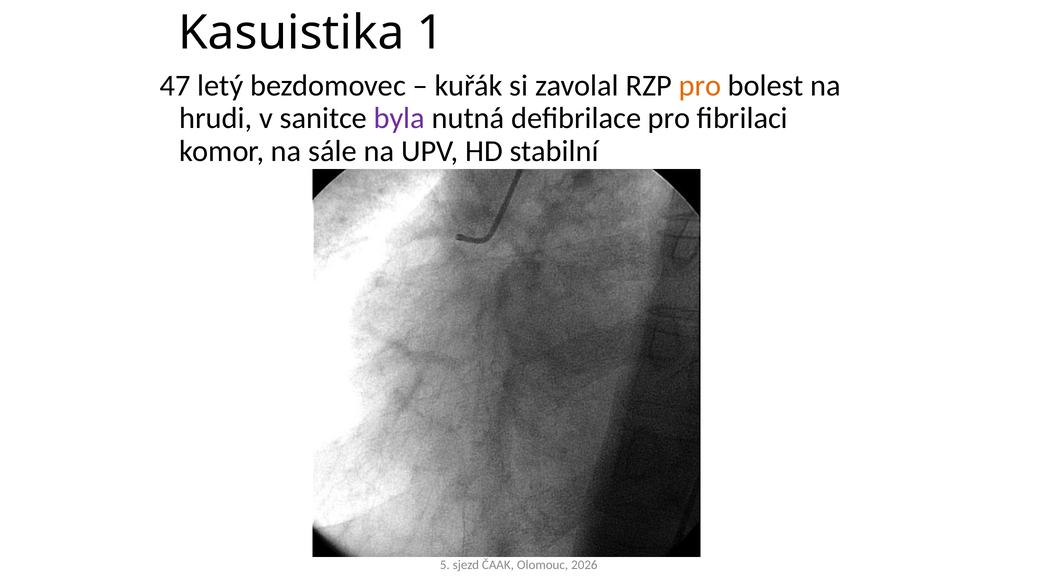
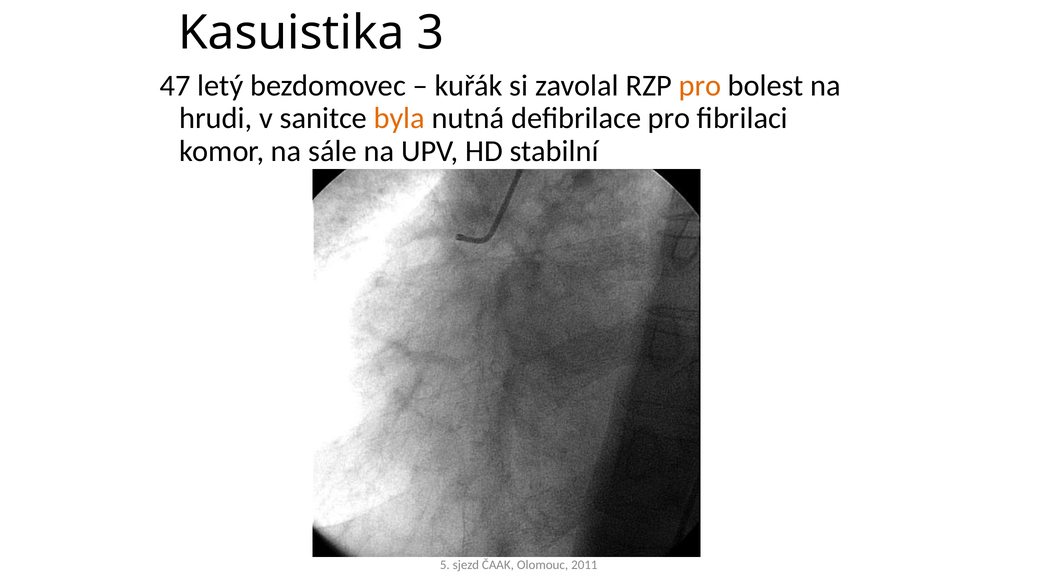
1: 1 -> 3
byla colour: purple -> orange
2026: 2026 -> 2011
